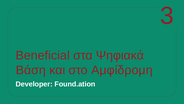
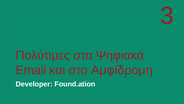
Beneficial: Beneficial -> Πολύτιμες
Βάση: Βάση -> Email
